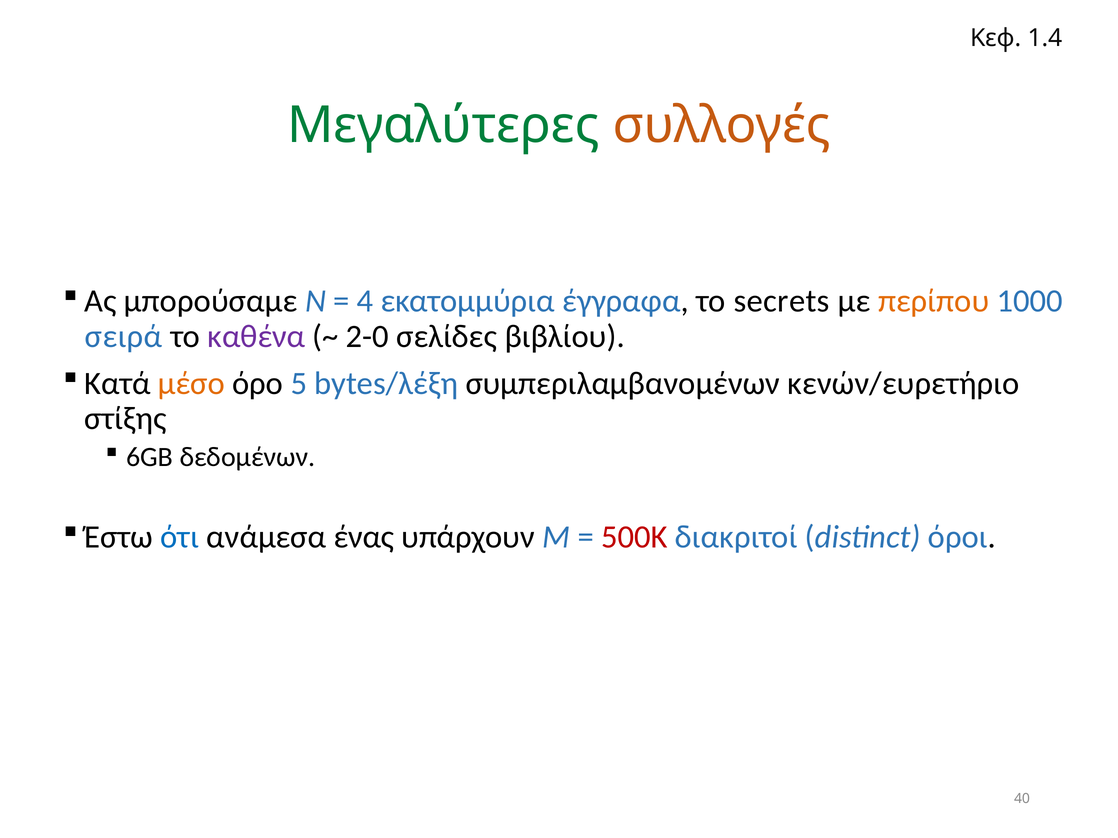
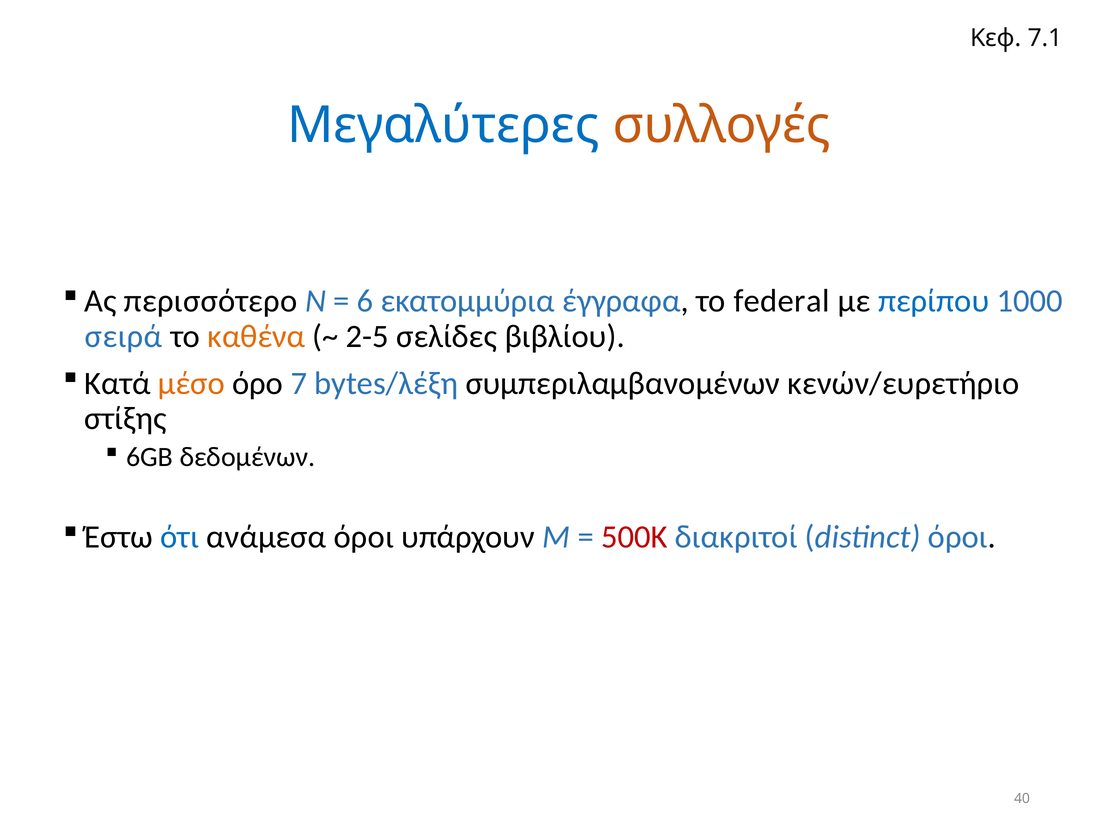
1.4: 1.4 -> 7.1
Μεγαλύτερες colour: green -> blue
μπορούσαμε: μπορούσαμε -> περισσότερο
4: 4 -> 6
secrets: secrets -> federal
περίπου colour: orange -> blue
καθένα colour: purple -> orange
2-0: 2-0 -> 2-5
5: 5 -> 7
ανάμεσα ένας: ένας -> όροι
